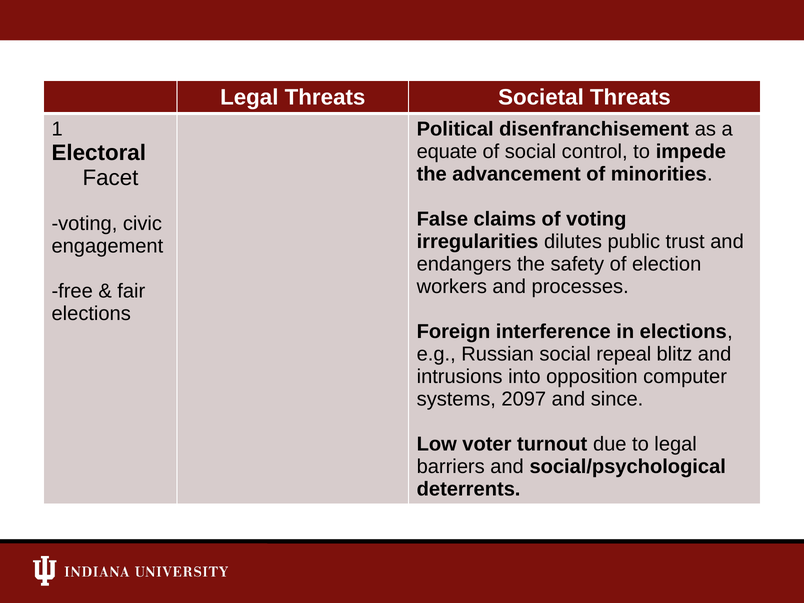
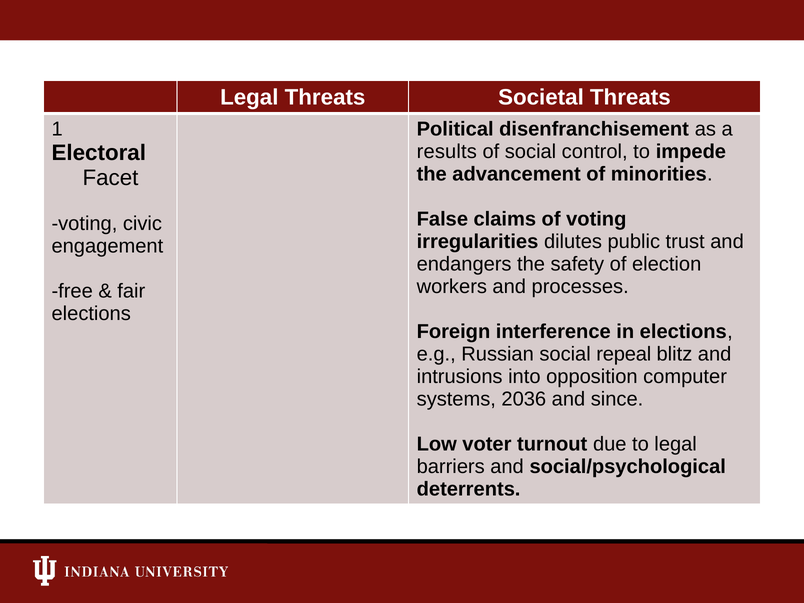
equate: equate -> results
2097: 2097 -> 2036
